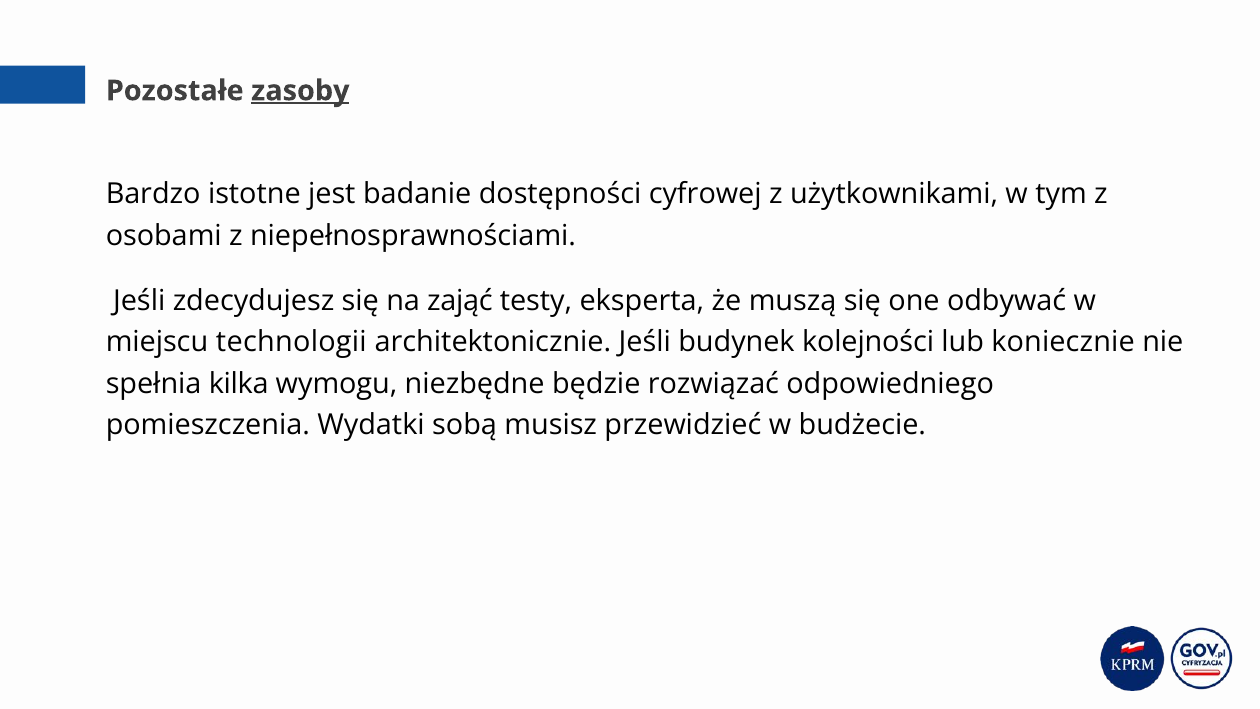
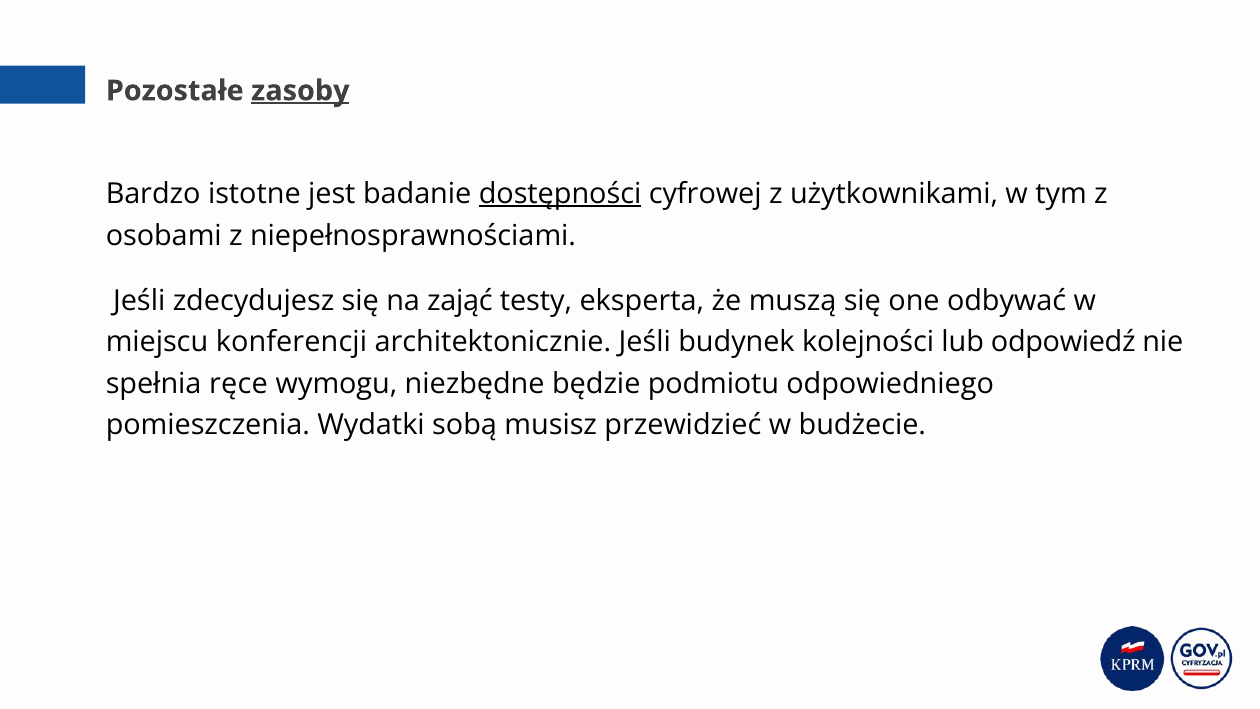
dostępności underline: none -> present
technologii: technologii -> konferencji
koniecznie: koniecznie -> odpowiedź
kilka: kilka -> ręce
rozwiązać: rozwiązać -> podmiotu
